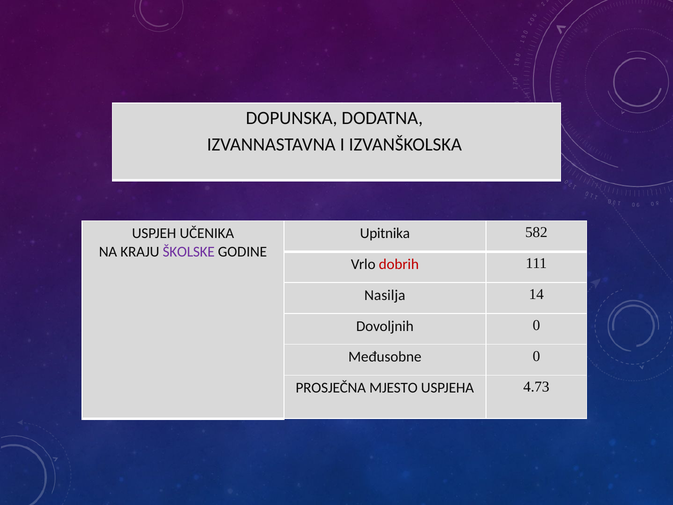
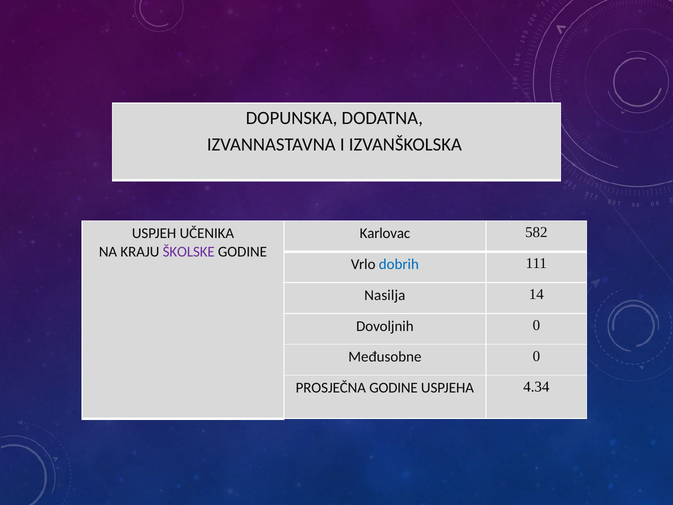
Upitnika: Upitnika -> Karlovac
dobrih colour: red -> blue
PROSJEČNA MJESTO: MJESTO -> GODINE
4.73: 4.73 -> 4.34
